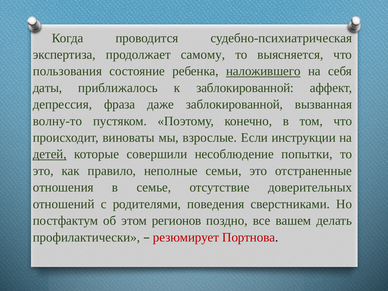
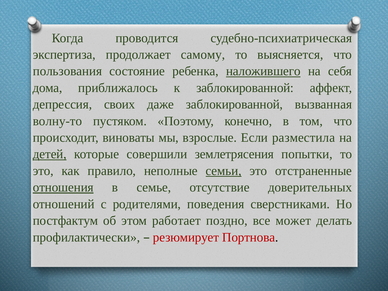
даты: даты -> дома
фраза: фраза -> своих
инструкции: инструкции -> разместила
несоблюдение: несоблюдение -> землетрясения
семьи underline: none -> present
отношения underline: none -> present
регионов: регионов -> работает
вашем: вашем -> может
